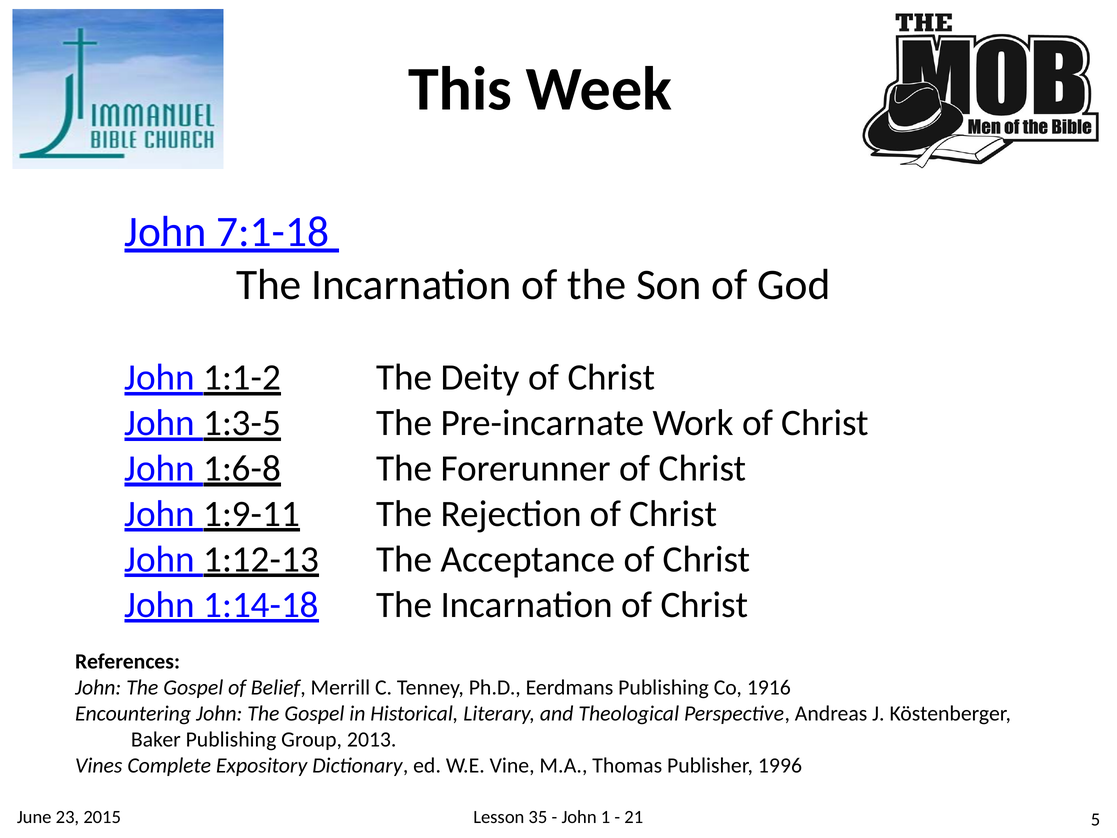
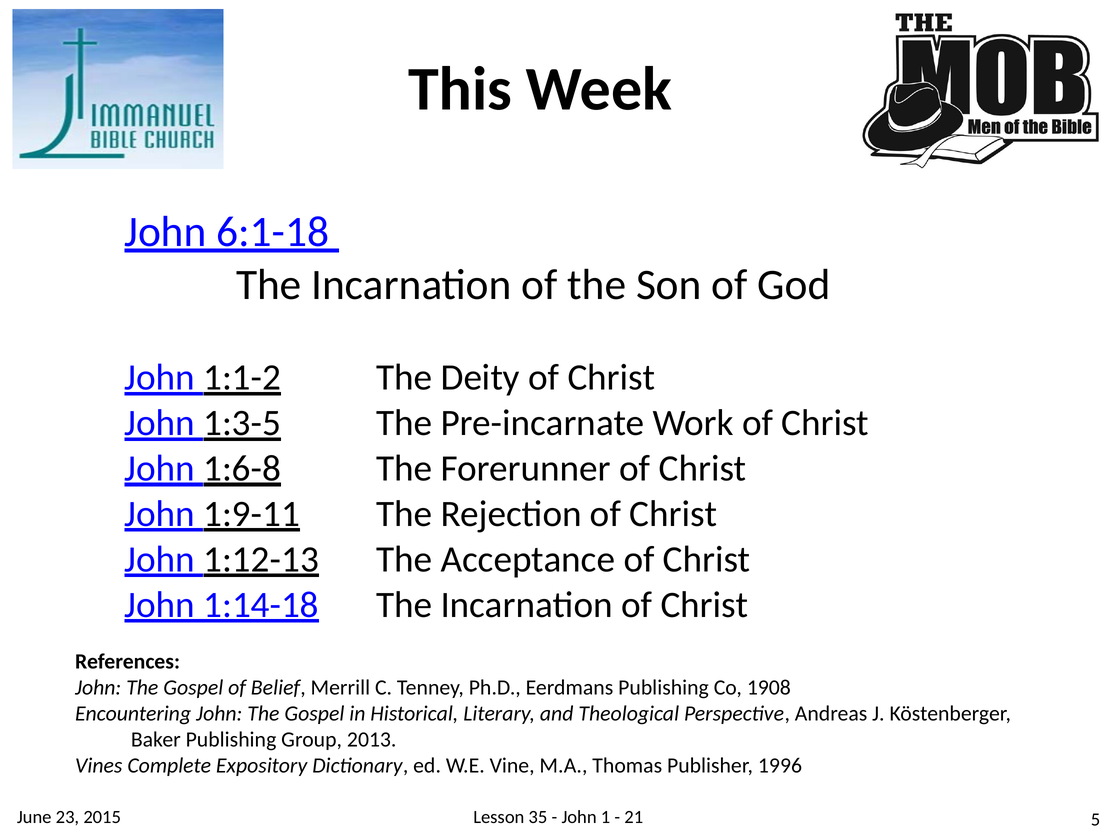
7:1-18: 7:1-18 -> 6:1-18
1916: 1916 -> 1908
